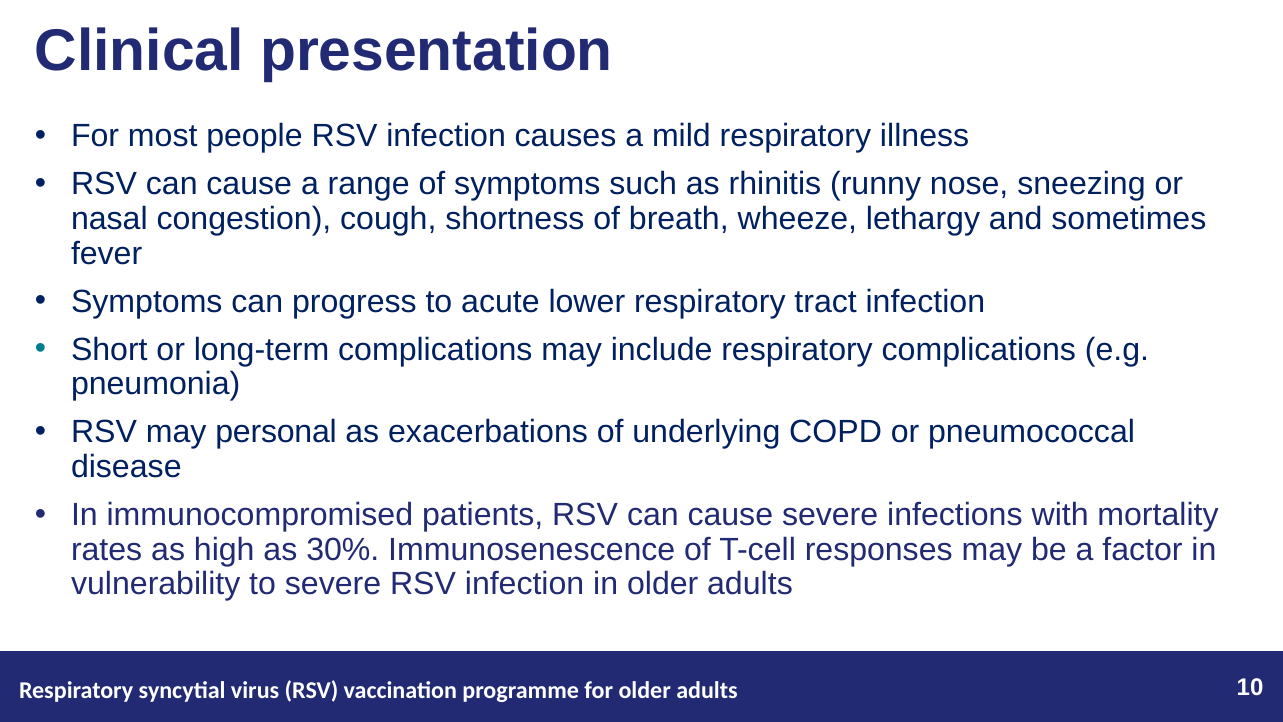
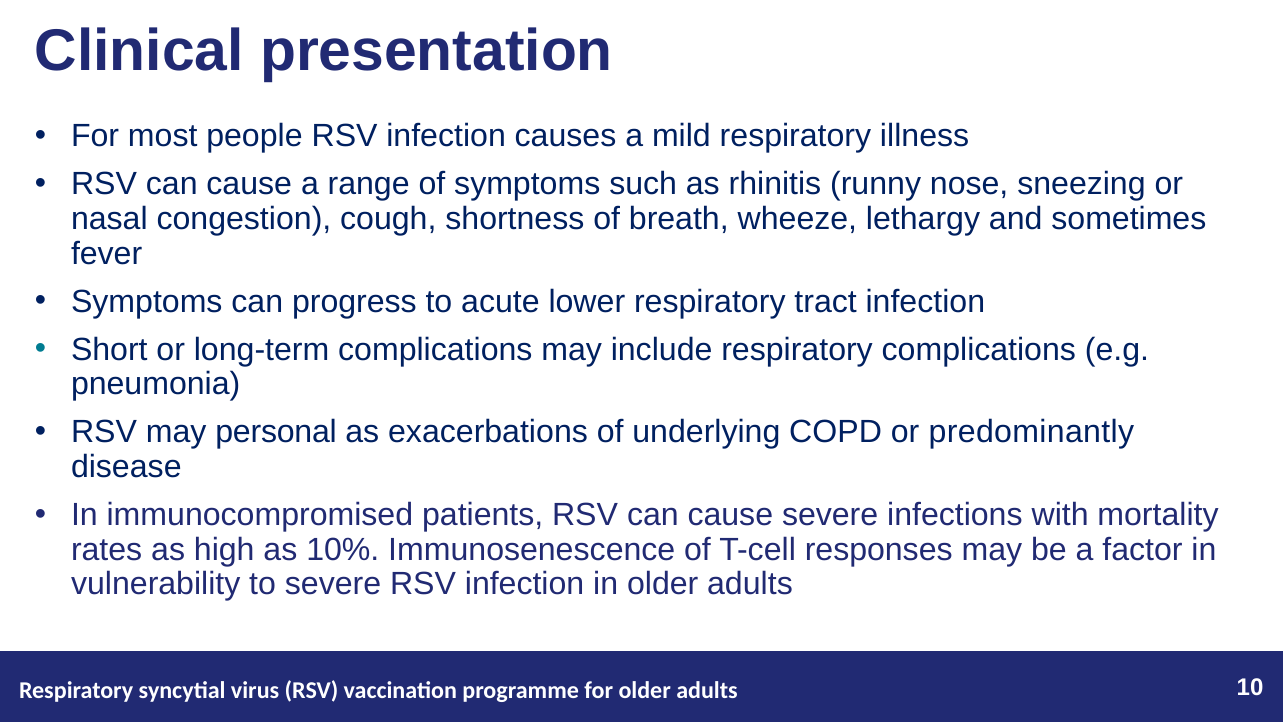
pneumococcal: pneumococcal -> predominantly
30%: 30% -> 10%
